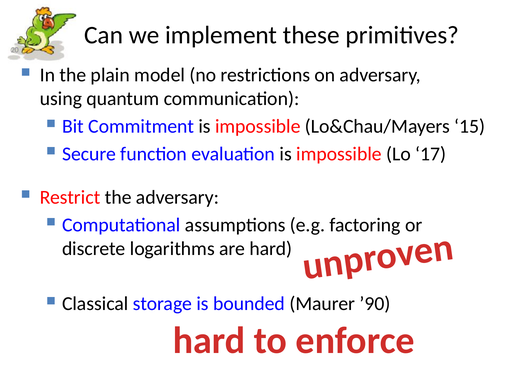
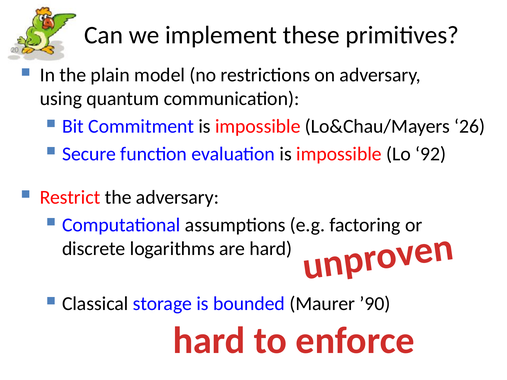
15: 15 -> 26
17: 17 -> 92
